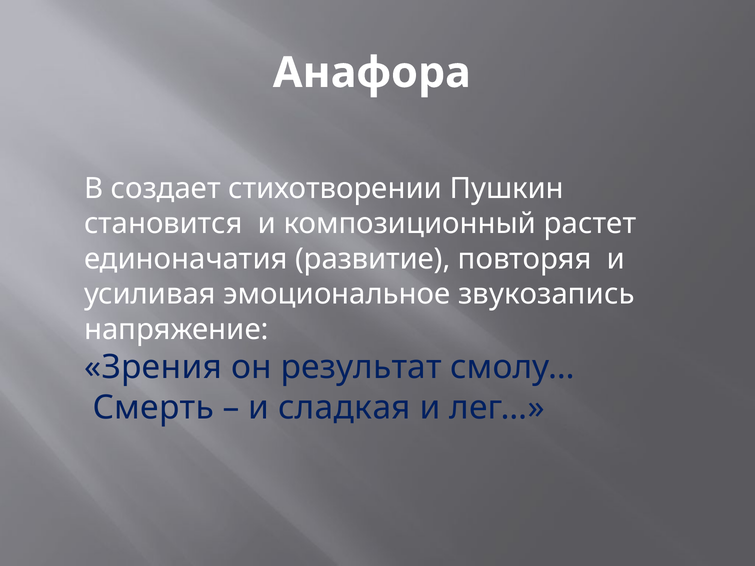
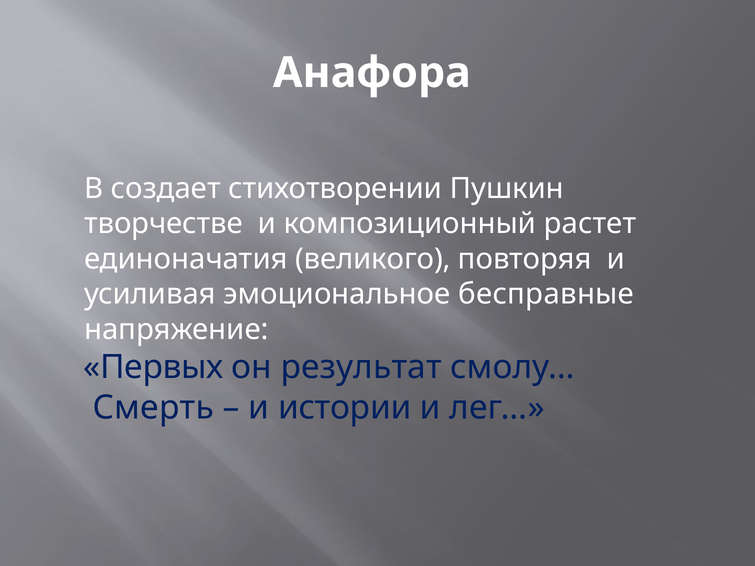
становится: становится -> творчестве
развитие: развитие -> великого
звукозапись: звукозапись -> бесправные
Зрения: Зрения -> Первых
сладкая: сладкая -> истории
